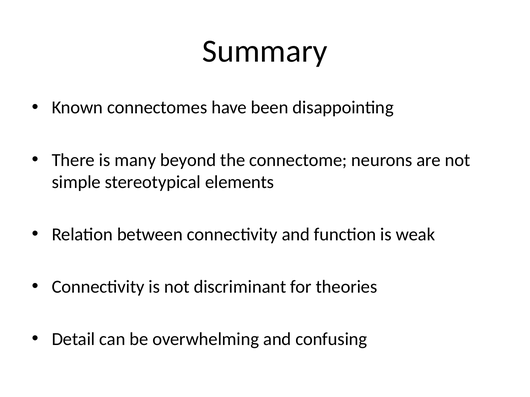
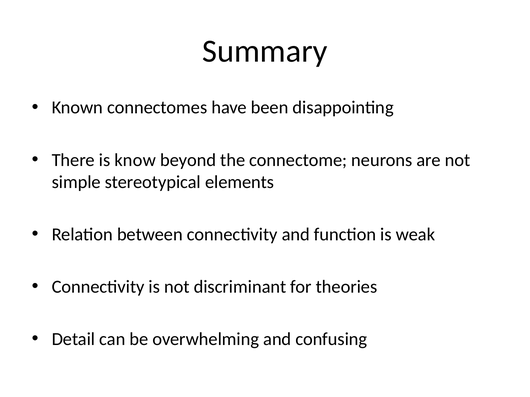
many: many -> know
